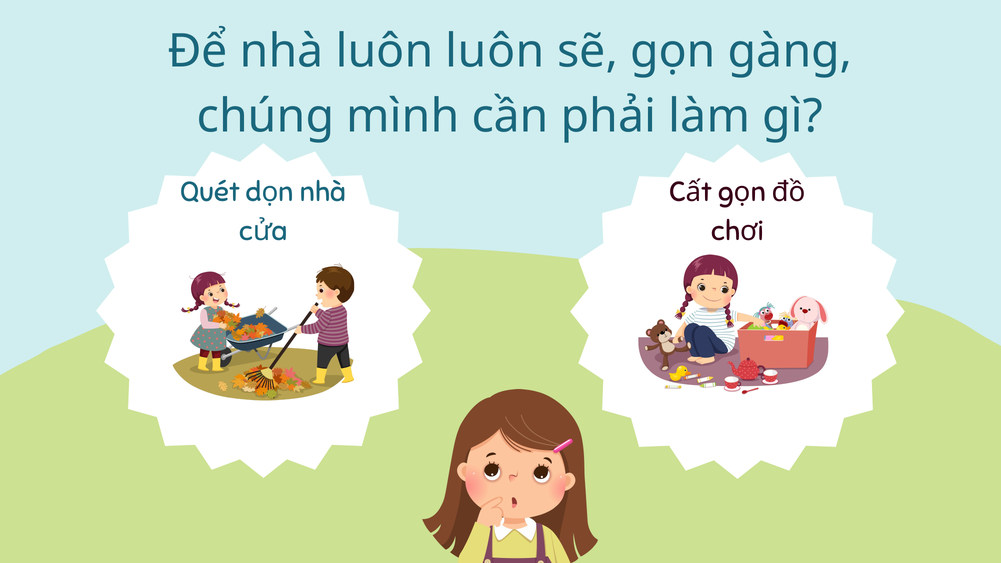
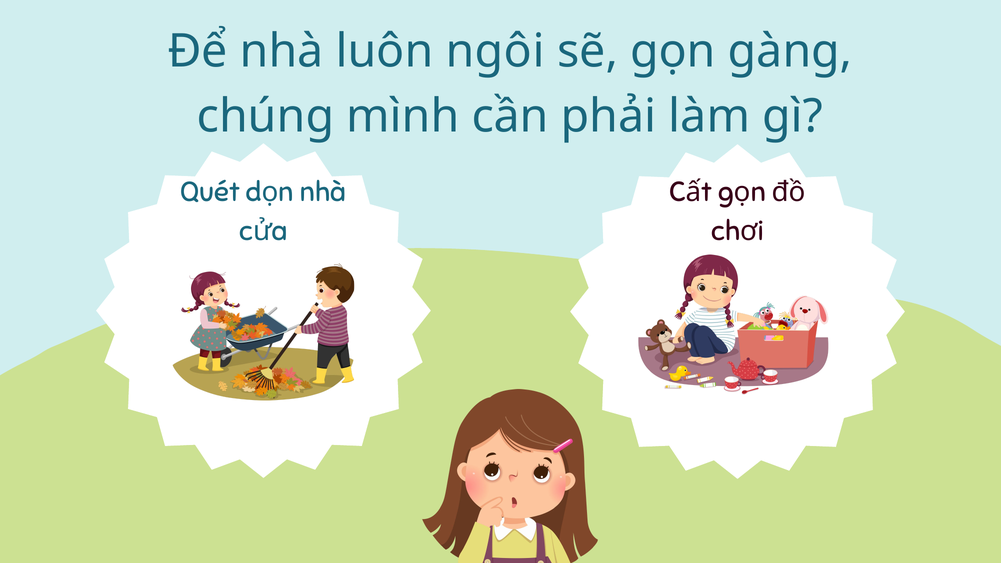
luôn luôn: luôn -> ngôi
